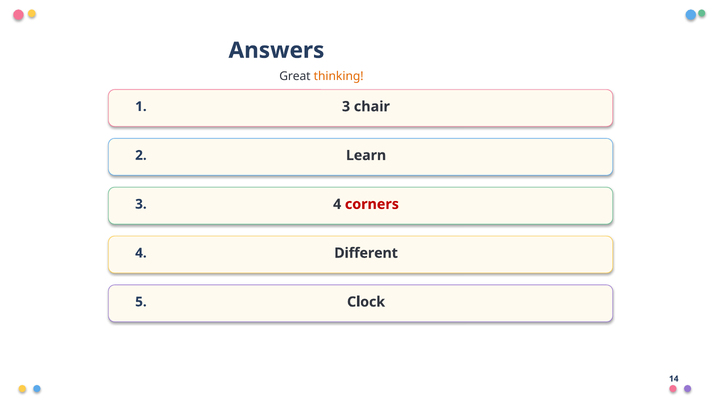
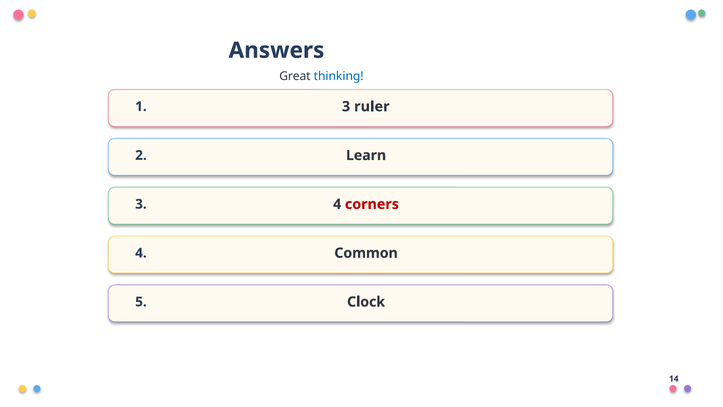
thinking colour: orange -> blue
chair: chair -> ruler
Different: Different -> Common
